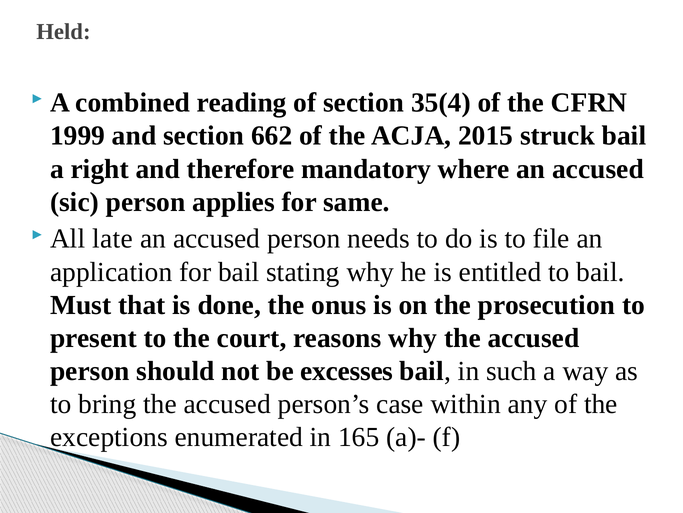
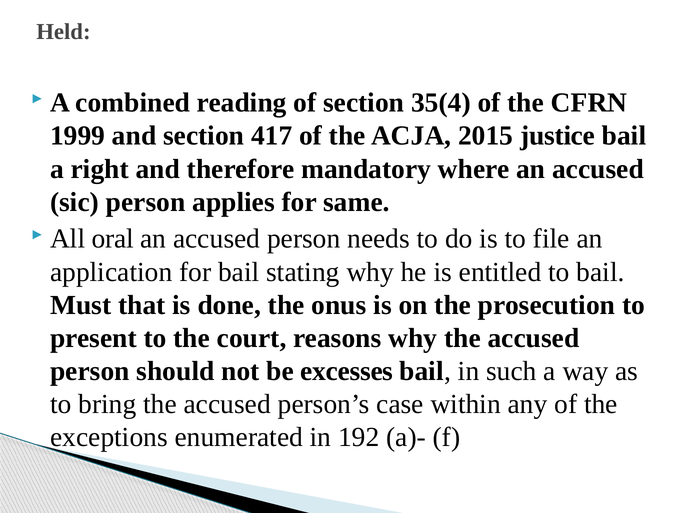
662: 662 -> 417
struck: struck -> justice
late: late -> oral
165: 165 -> 192
